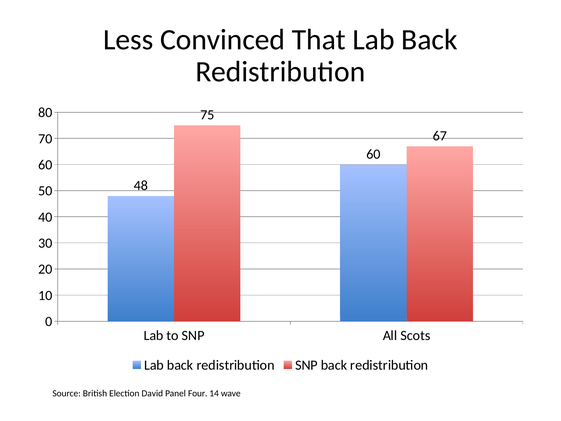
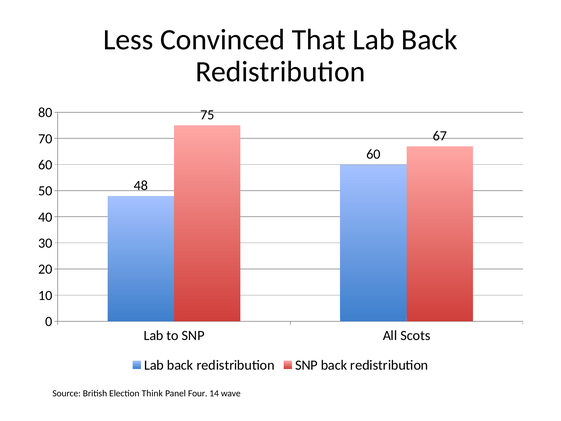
David: David -> Think
